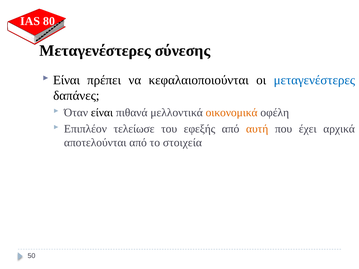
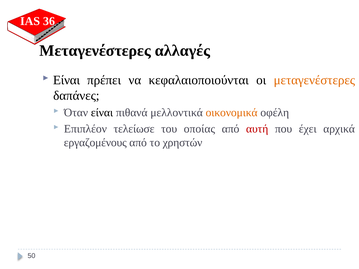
80: 80 -> 36
σύνεσης: σύνεσης -> αλλαγές
μεταγενέστερες at (314, 80) colour: blue -> orange
εφεξής: εφεξής -> οποίας
αυτή colour: orange -> red
αποτελούνται: αποτελούνται -> εργαζομένους
στοιχεία: στοιχεία -> χρηστών
